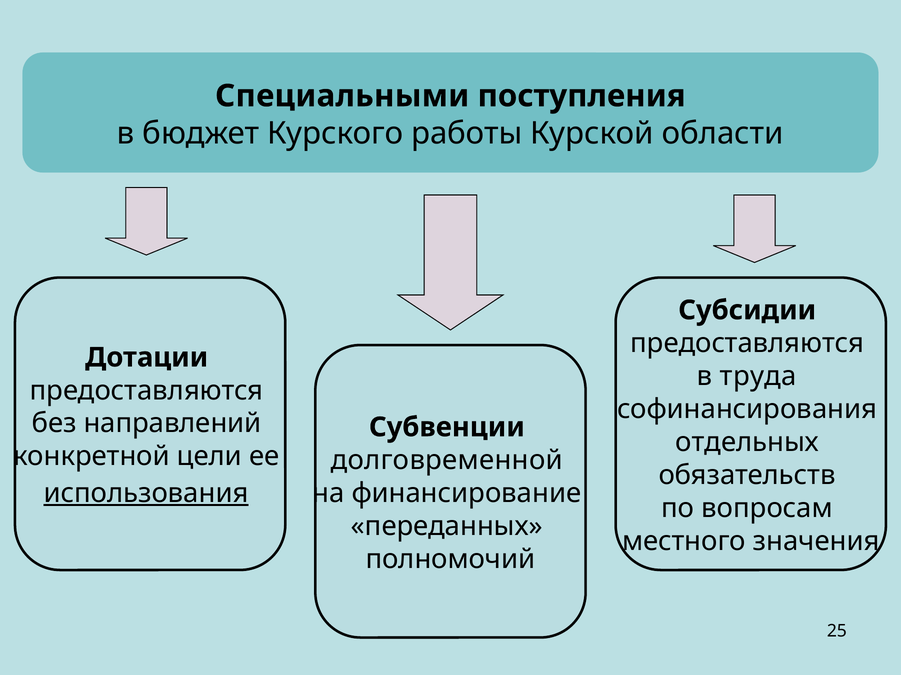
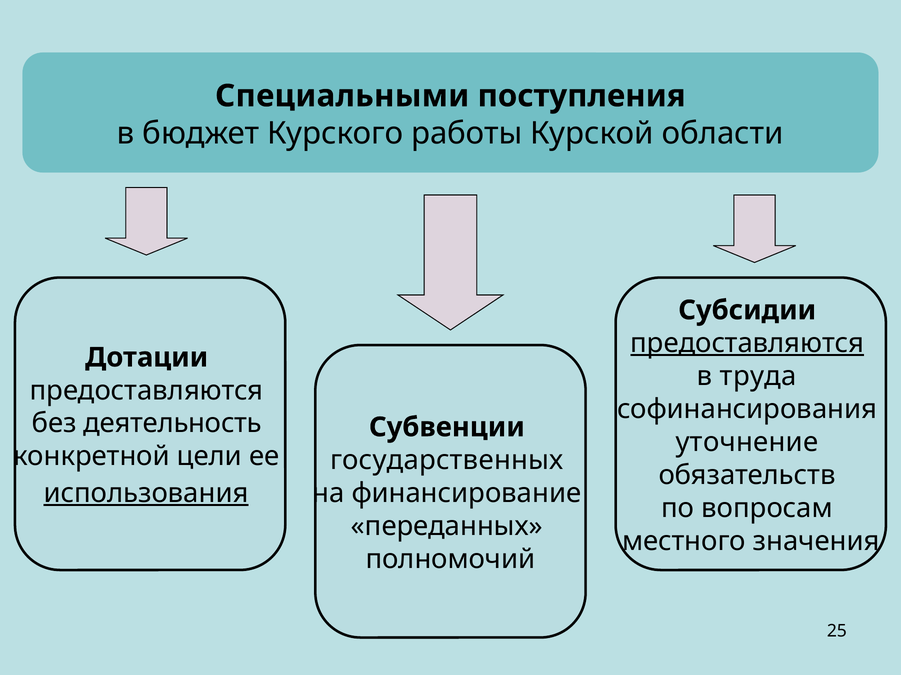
предоставляются at (747, 344) underline: none -> present
направлений: направлений -> деятельность
отдельных: отдельных -> уточнение
долговременной: долговременной -> государственных
